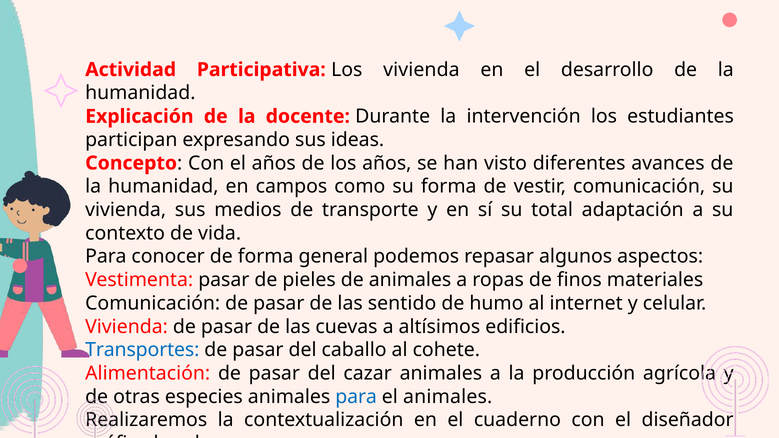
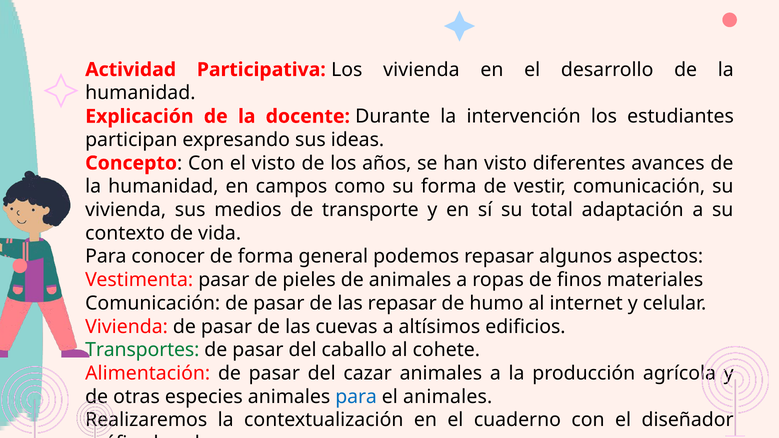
el años: años -> visto
las sentido: sentido -> repasar
Transportes colour: blue -> green
